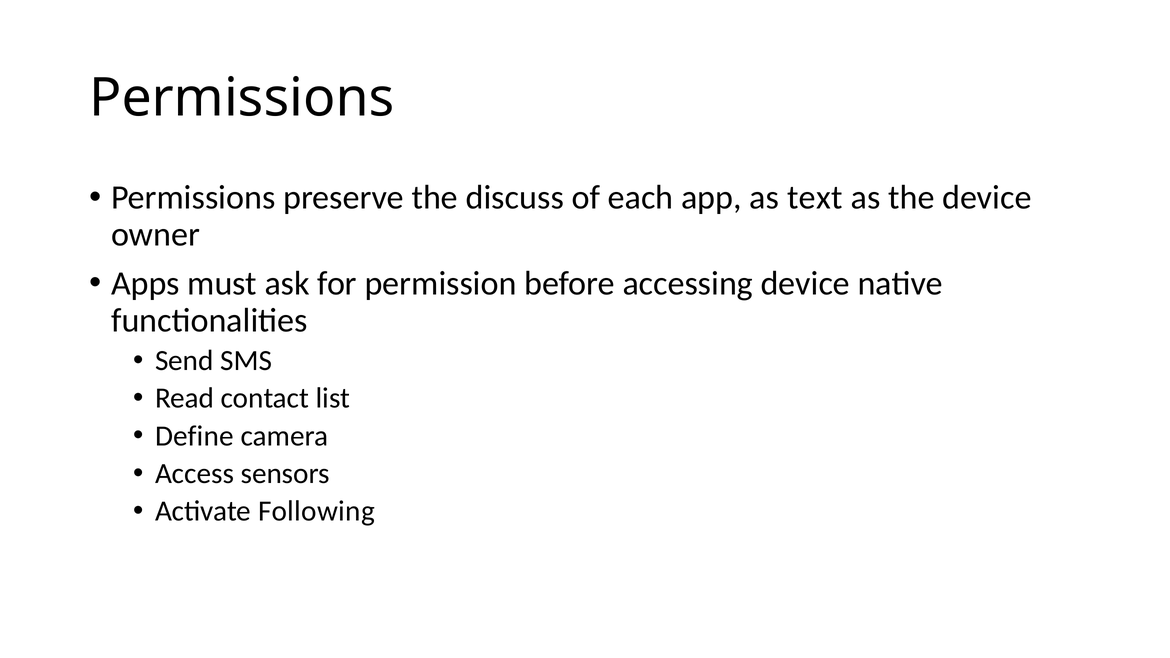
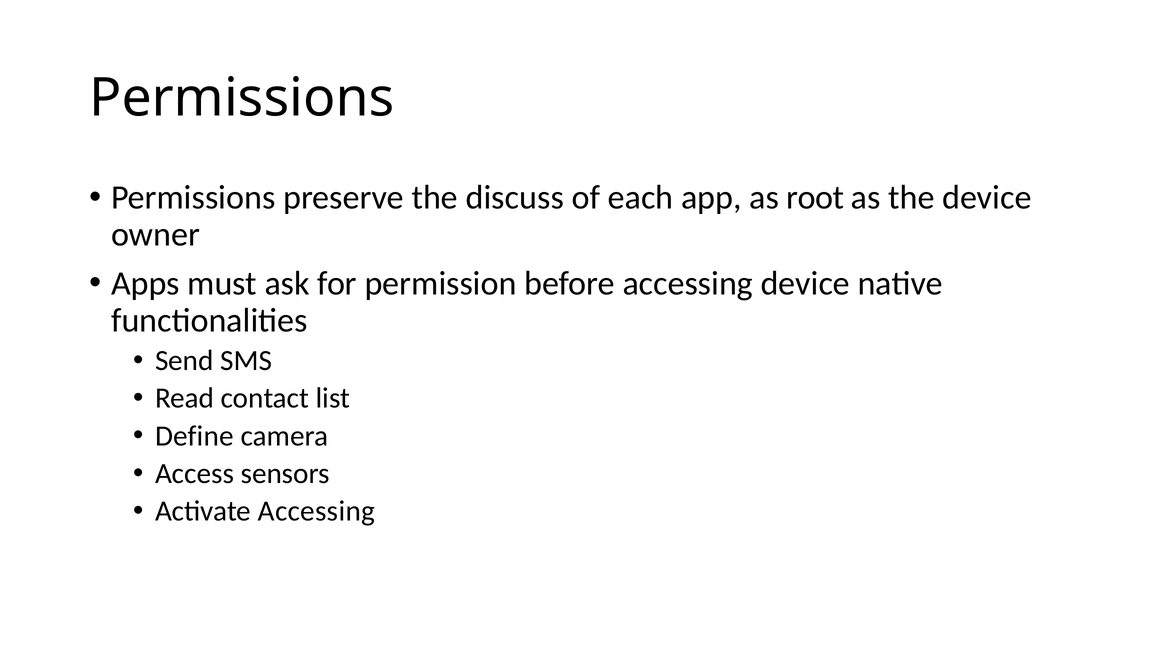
text: text -> root
Activate Following: Following -> Accessing
